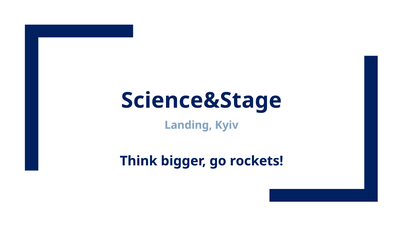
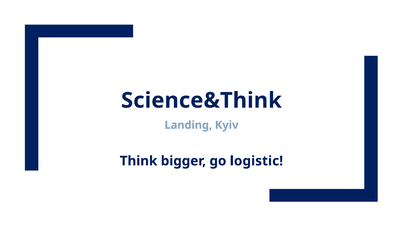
Science&Stage: Science&Stage -> Science&Think
rockets: rockets -> logistic
